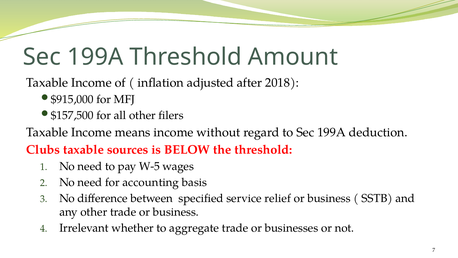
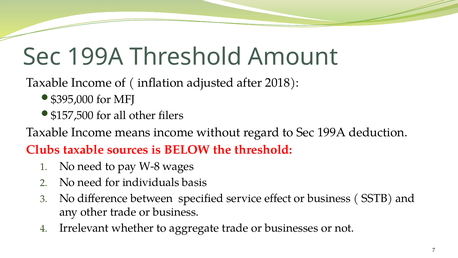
$915,000: $915,000 -> $395,000
W-5: W-5 -> W-8
accounting: accounting -> individuals
relief: relief -> effect
